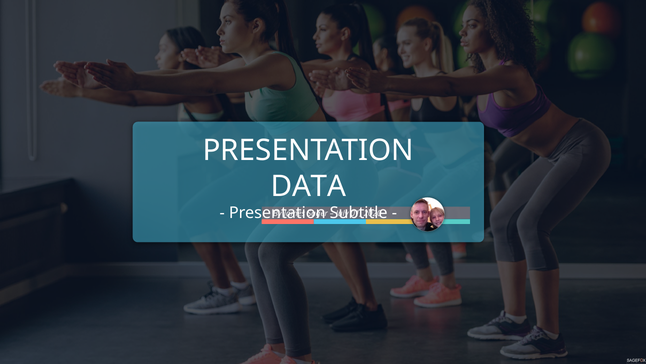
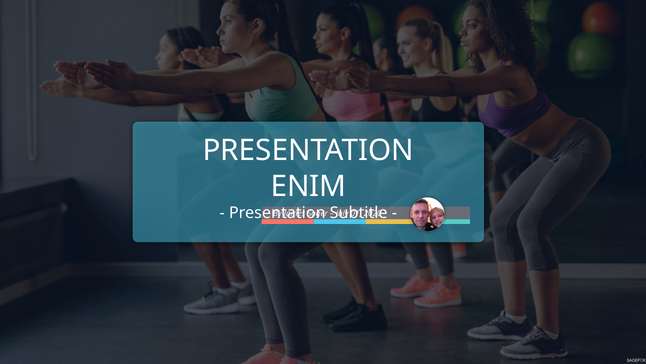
DATA: DATA -> ENIM
